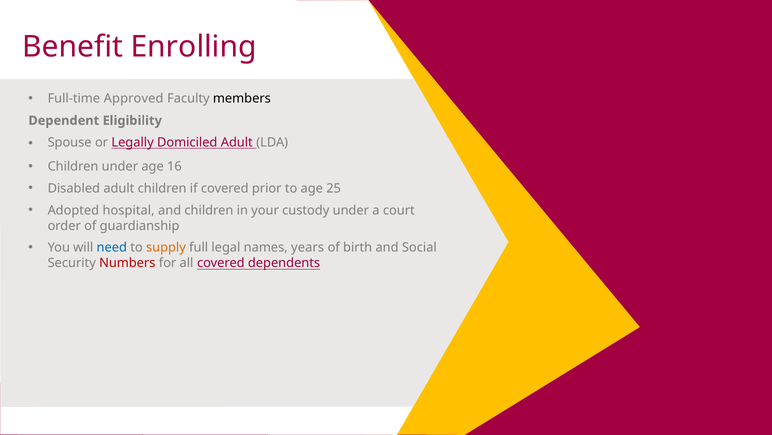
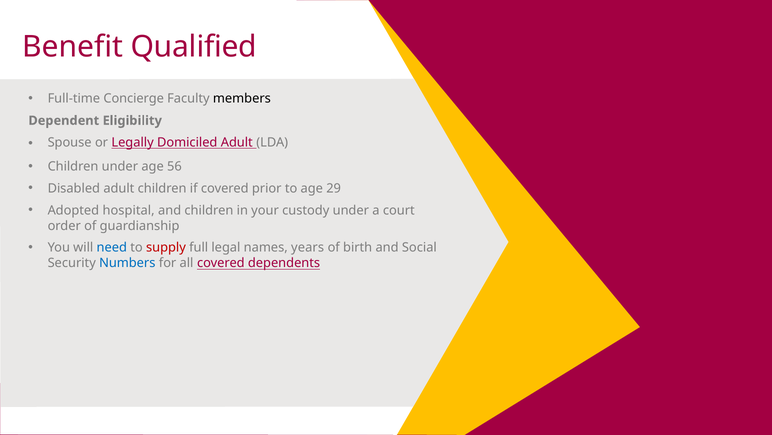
Enrolling: Enrolling -> Qualified
Approved: Approved -> Concierge
16: 16 -> 56
25: 25 -> 29
supply colour: orange -> red
Numbers colour: red -> blue
